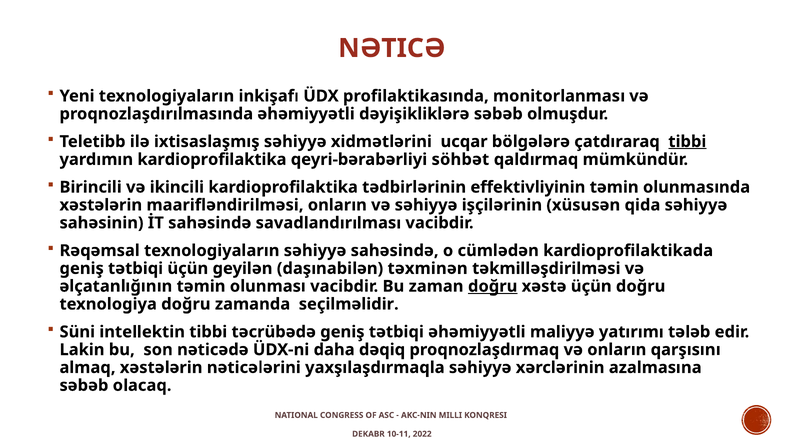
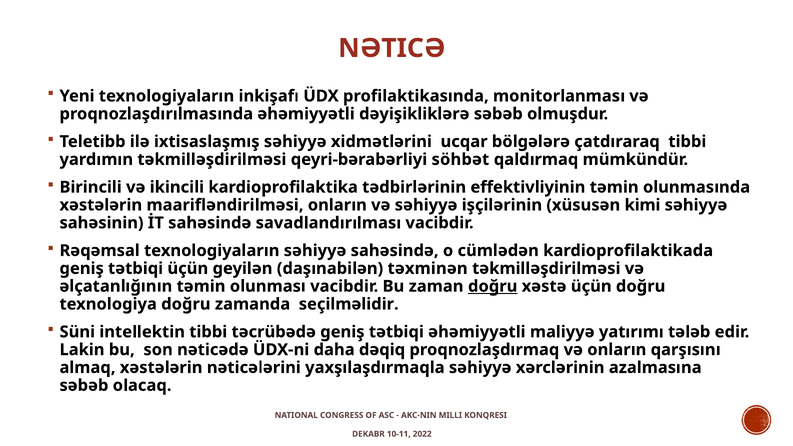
tibbi at (687, 142) underline: present -> none
yardımın kardioprofilaktika: kardioprofilaktika -> təkmilləşdirilməsi
qida: qida -> kimi
